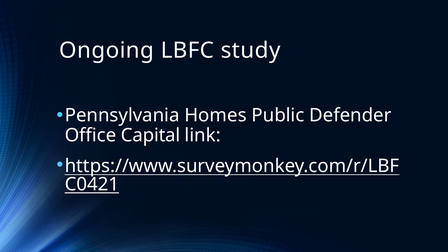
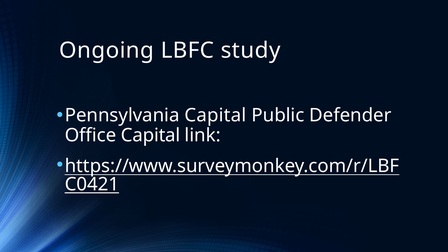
Pennsylvania Homes: Homes -> Capital
